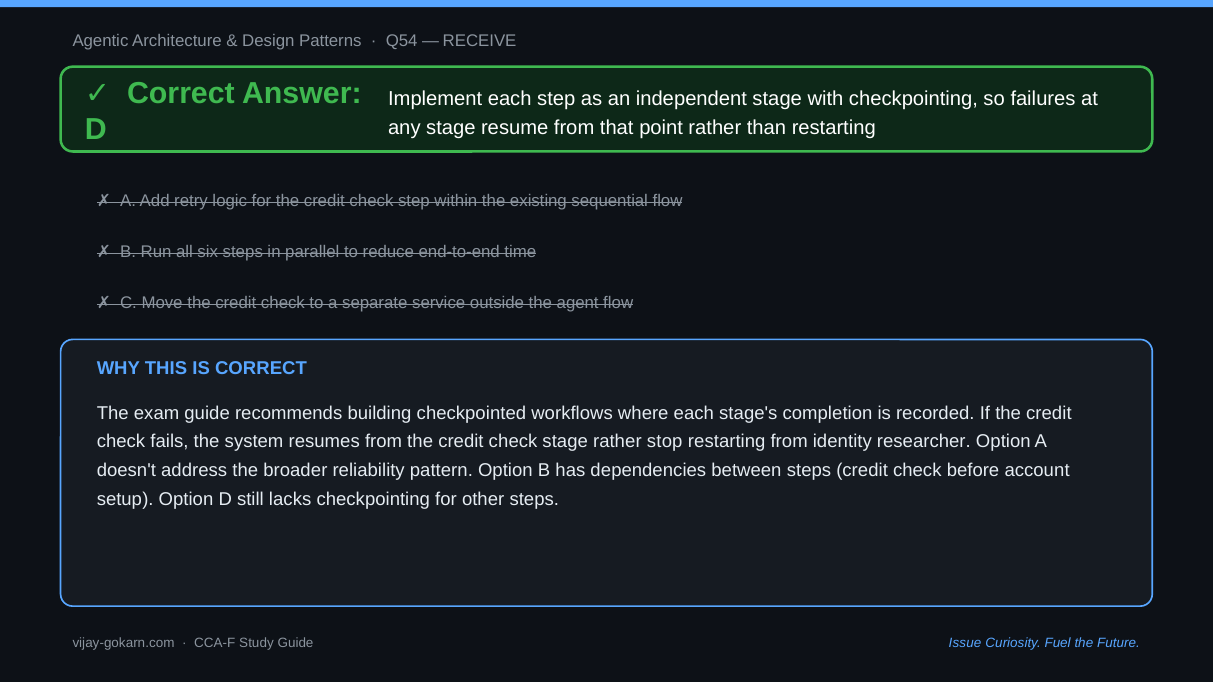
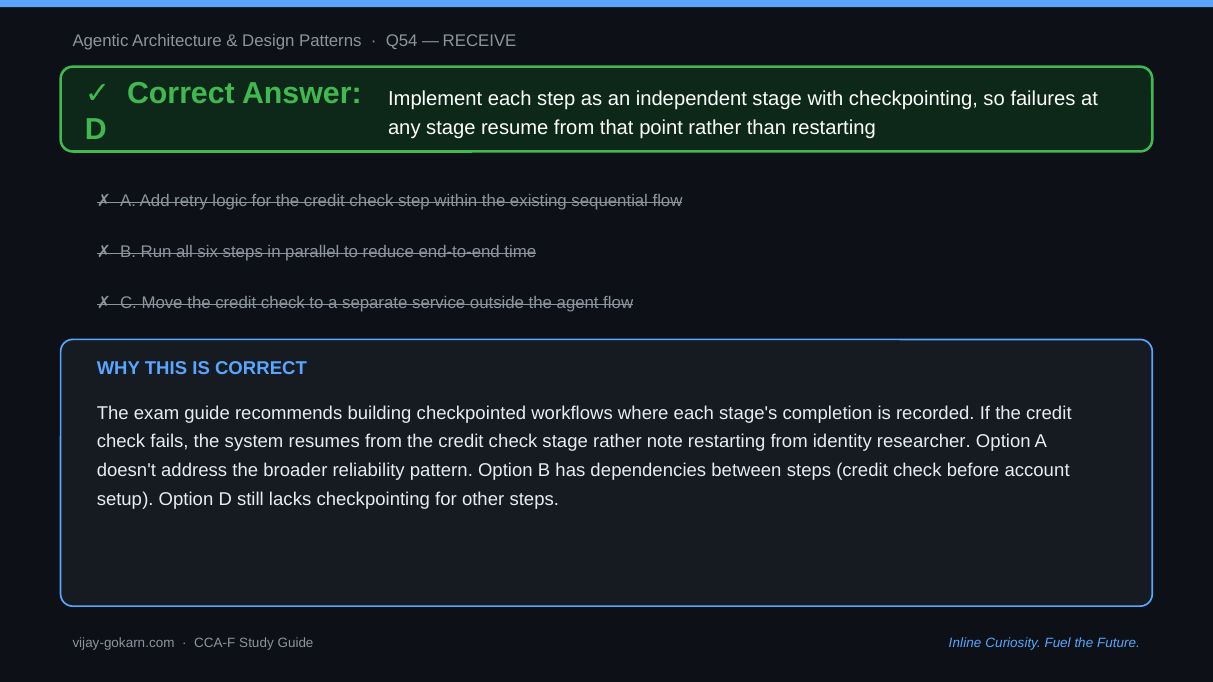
stop: stop -> note
Issue: Issue -> Inline
